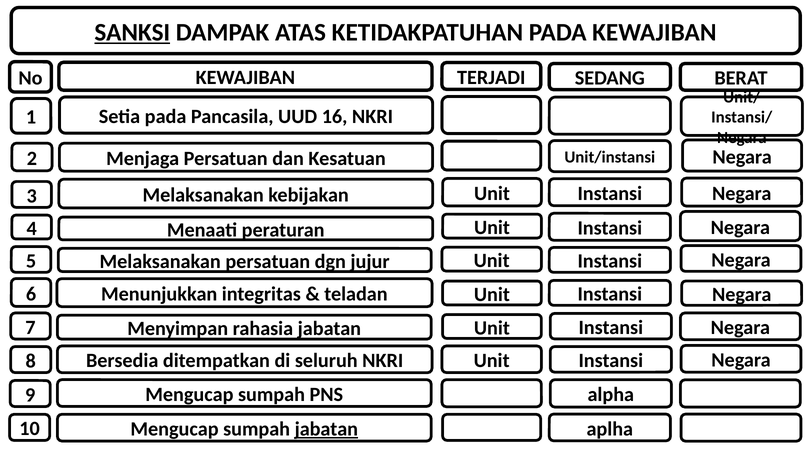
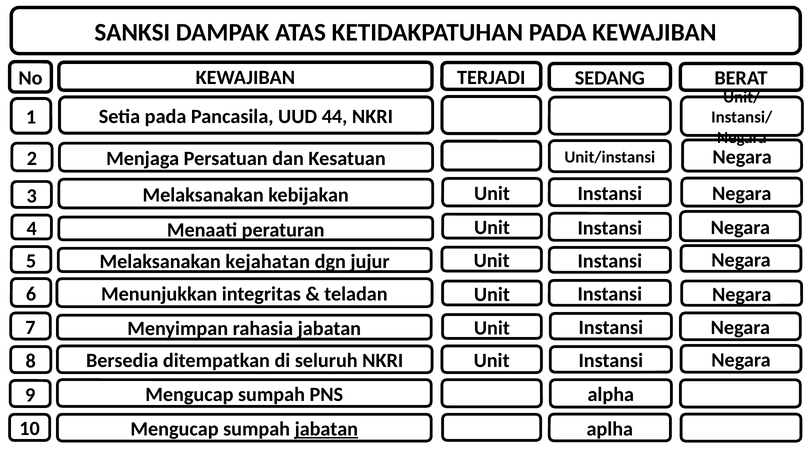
SANKSI underline: present -> none
16: 16 -> 44
Melaksanakan persatuan: persatuan -> kejahatan
